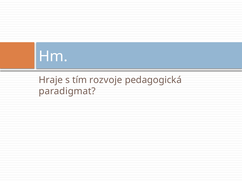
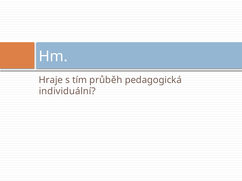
rozvoje: rozvoje -> průběh
paradigmat: paradigmat -> individuální
